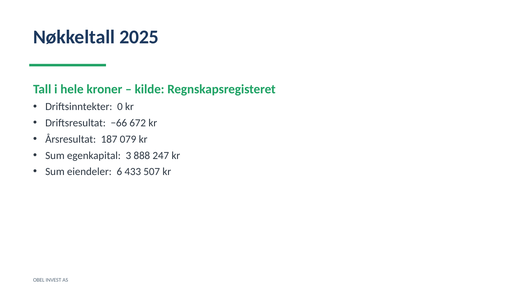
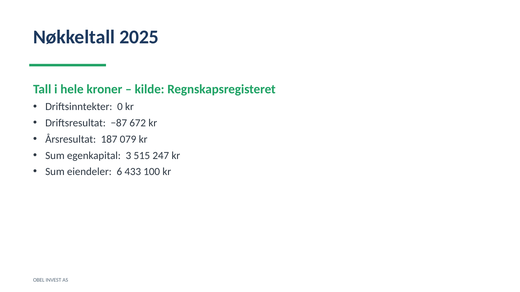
−66: −66 -> −87
888: 888 -> 515
507: 507 -> 100
